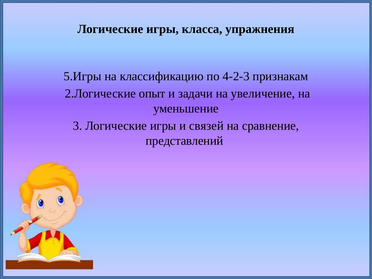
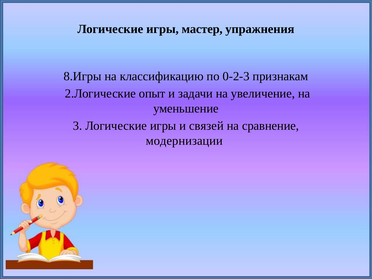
класса: класса -> мастер
5.Игры: 5.Игры -> 8.Игры
4-2-3: 4-2-3 -> 0-2-3
представлений: представлений -> модернизации
